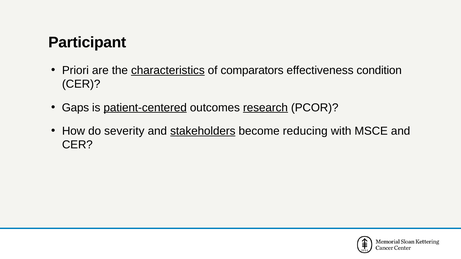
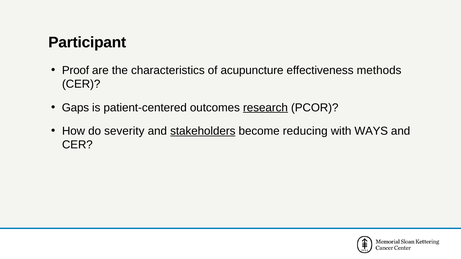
Priori: Priori -> Proof
characteristics underline: present -> none
comparators: comparators -> acupuncture
condition: condition -> methods
patient-centered underline: present -> none
MSCE: MSCE -> WAYS
